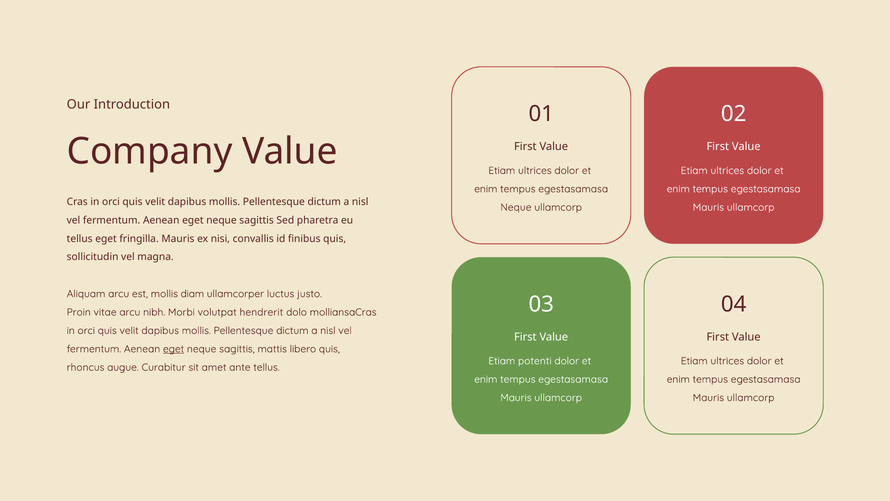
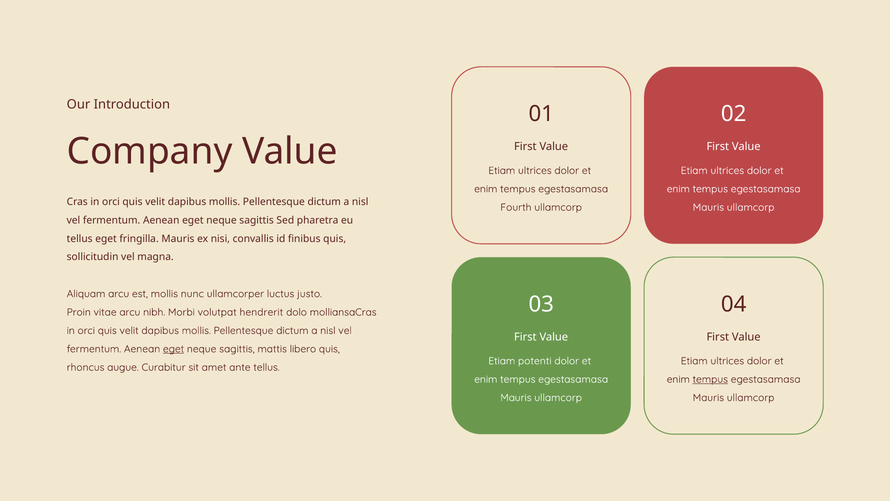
Neque at (516, 207): Neque -> Fourth
diam: diam -> nunc
tempus at (710, 379) underline: none -> present
